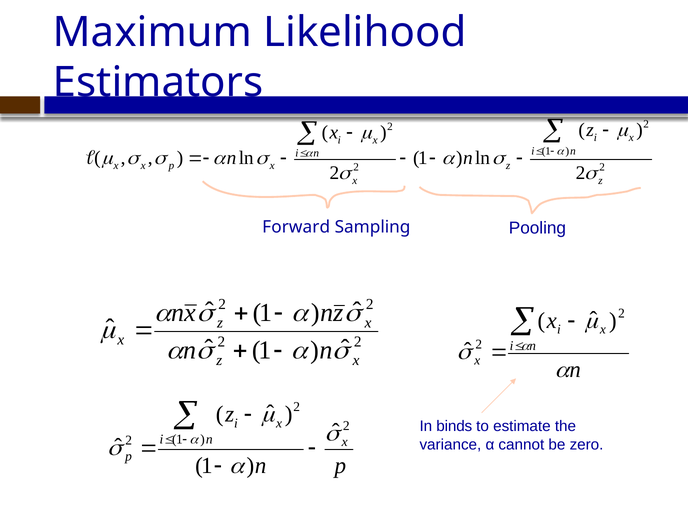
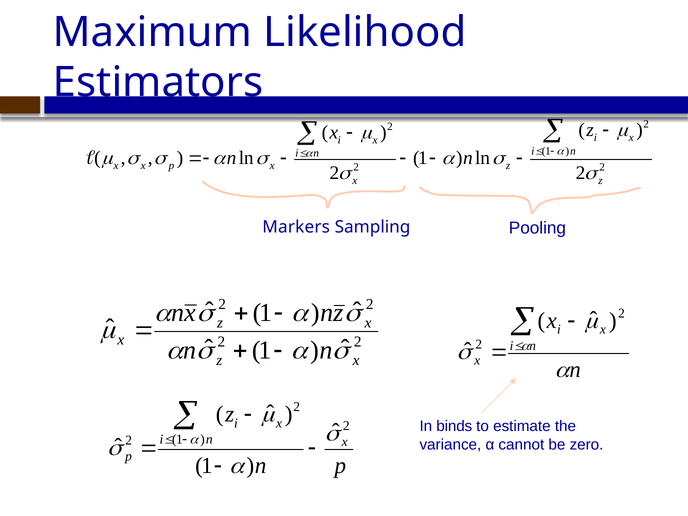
Forward: Forward -> Markers
